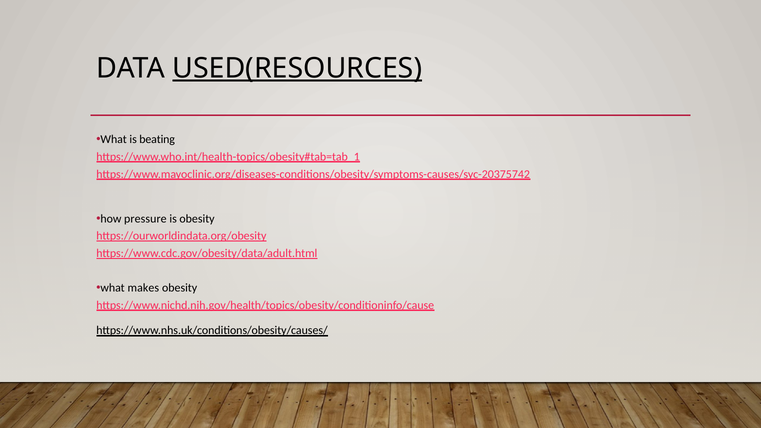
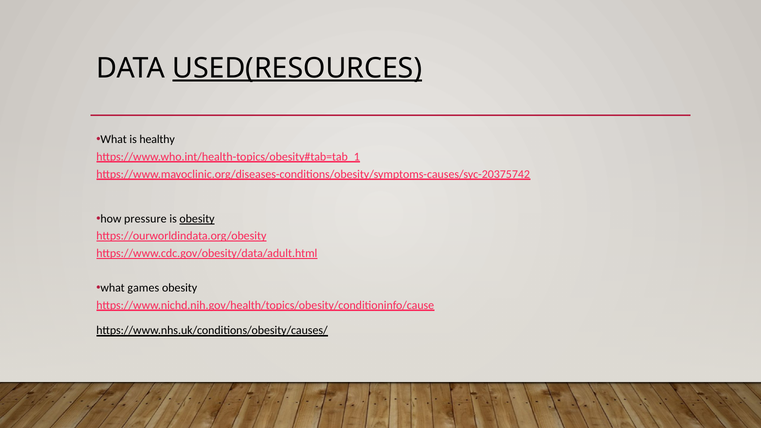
beating: beating -> healthy
obesity at (197, 219) underline: none -> present
makes: makes -> games
